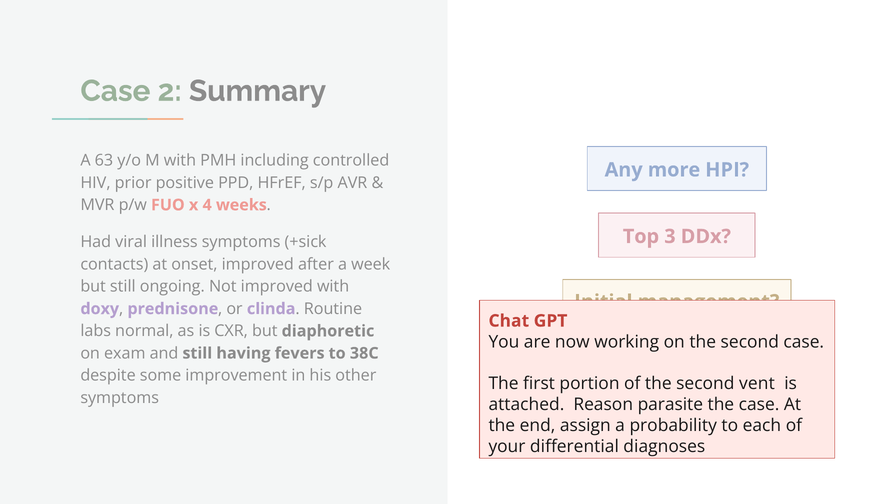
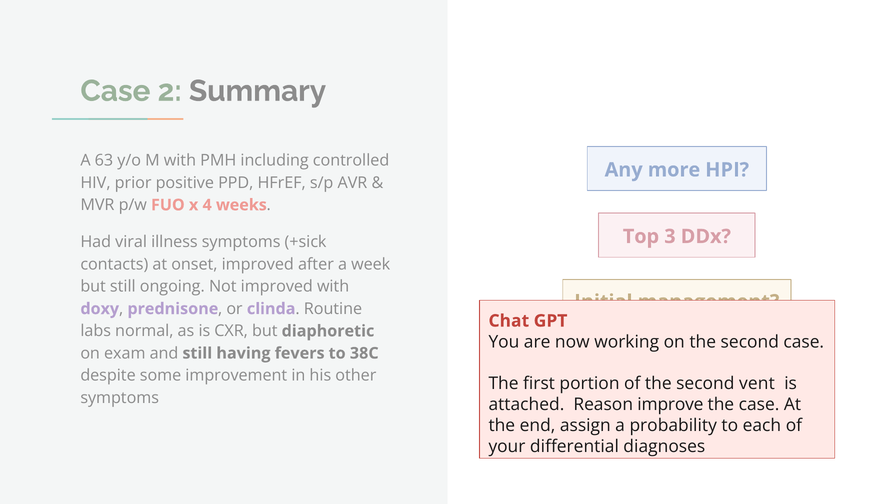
parasite: parasite -> improve
